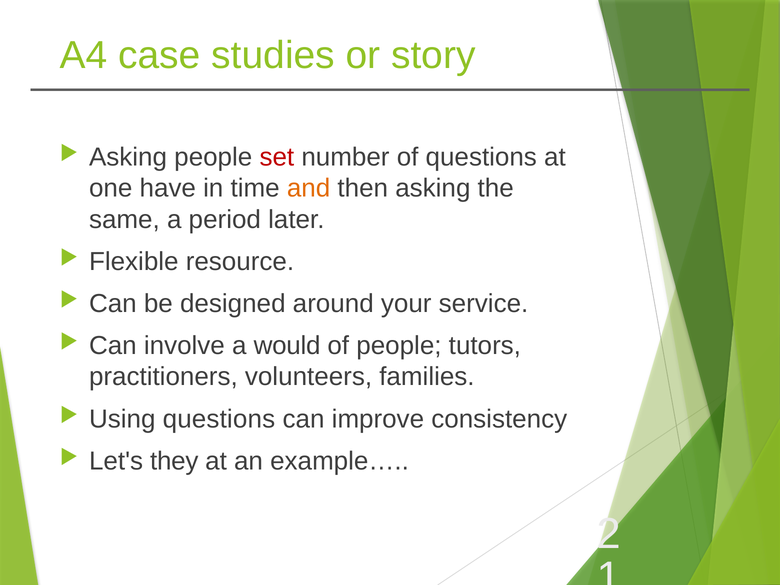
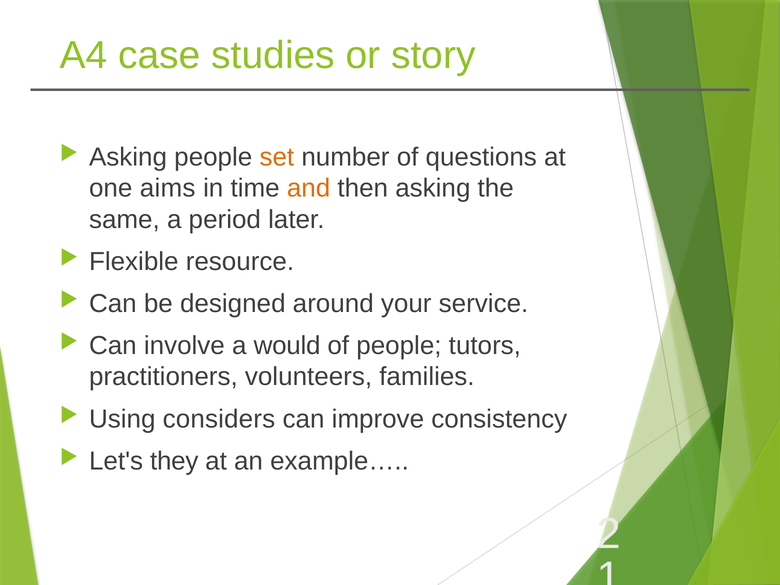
set colour: red -> orange
have: have -> aims
Using questions: questions -> considers
